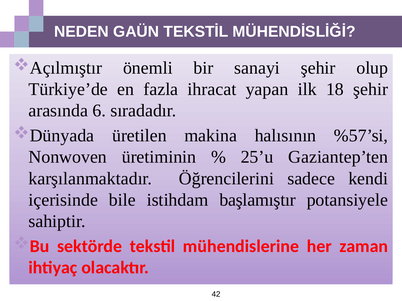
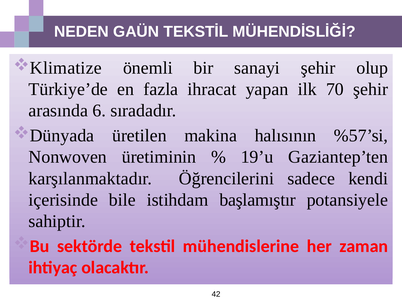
Açılmıştır: Açılmıştır -> Klimatize
18: 18 -> 70
25’u: 25’u -> 19’u
